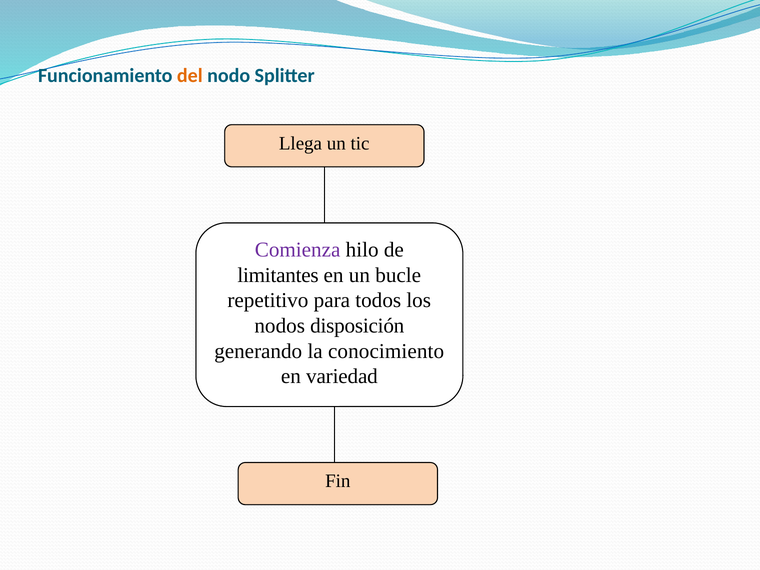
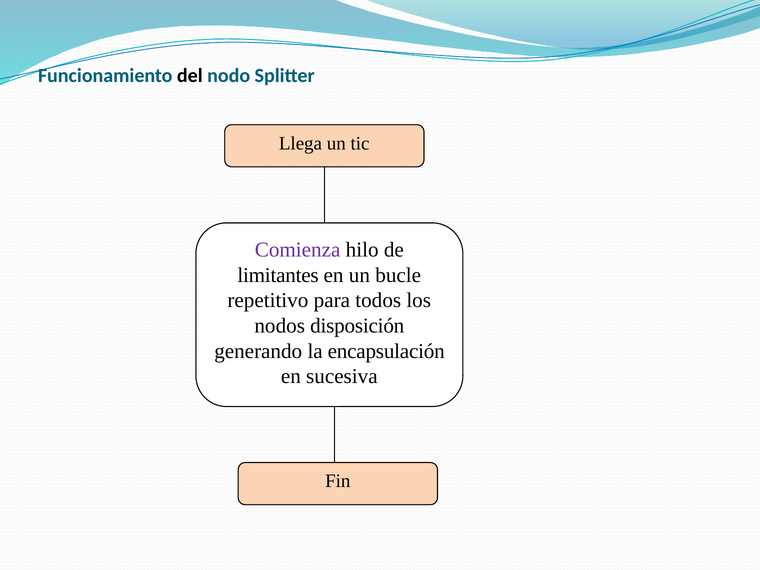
del colour: orange -> black
conocimiento: conocimiento -> encapsulación
variedad: variedad -> sucesiva
